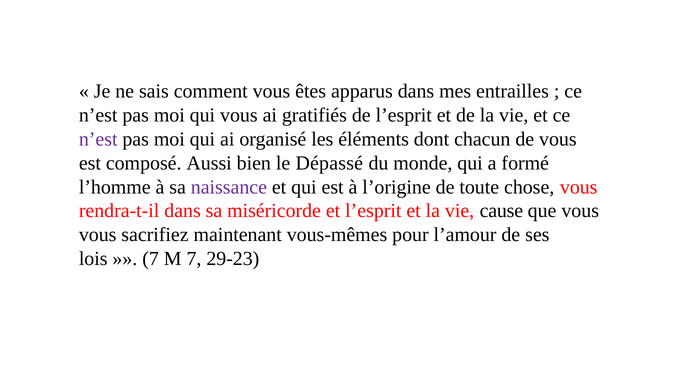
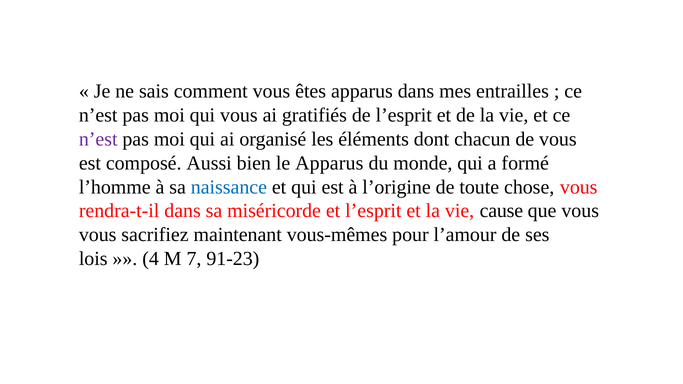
le Dépassé: Dépassé -> Apparus
naissance colour: purple -> blue
7 at (151, 259): 7 -> 4
29-23: 29-23 -> 91-23
